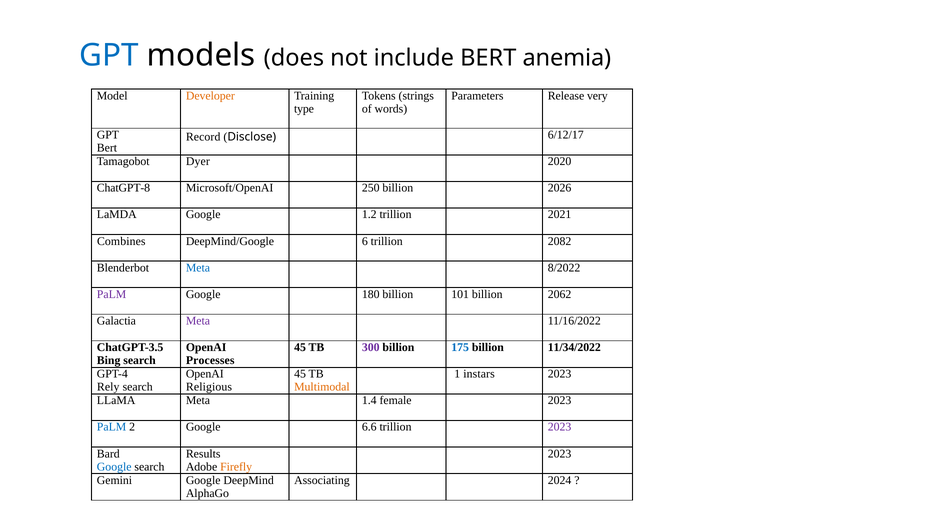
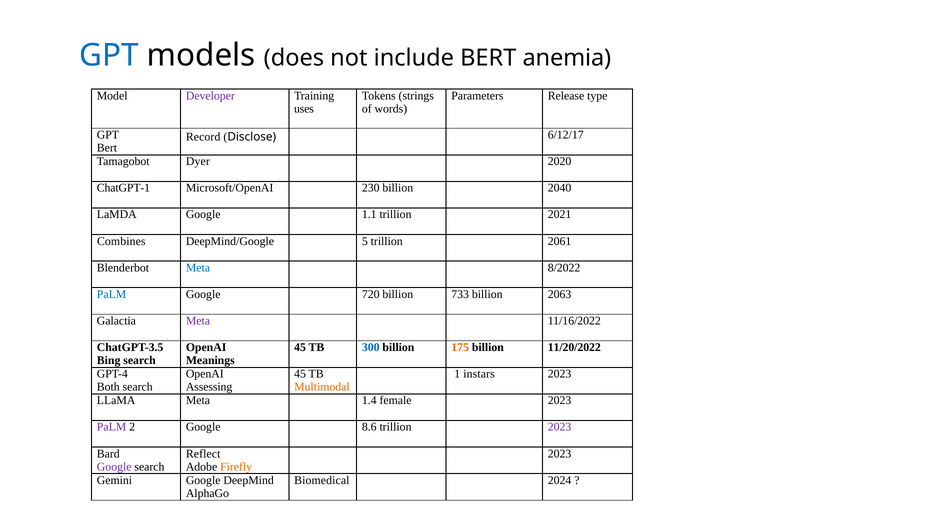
Developer colour: orange -> purple
very: very -> type
type: type -> uses
ChatGPT-8: ChatGPT-8 -> ChatGPT-1
250: 250 -> 230
2026: 2026 -> 2040
1.2: 1.2 -> 1.1
6: 6 -> 5
2082: 2082 -> 2061
PaLM at (112, 294) colour: purple -> blue
180: 180 -> 720
101: 101 -> 733
2062: 2062 -> 2063
300 colour: purple -> blue
175 colour: blue -> orange
11/34/2022: 11/34/2022 -> 11/20/2022
Processes: Processes -> Meanings
Rely: Rely -> Both
Religious: Religious -> Assessing
PaLM at (112, 427) colour: blue -> purple
6.6: 6.6 -> 8.6
Results: Results -> Reflect
Google at (114, 466) colour: blue -> purple
Associating: Associating -> Biomedical
